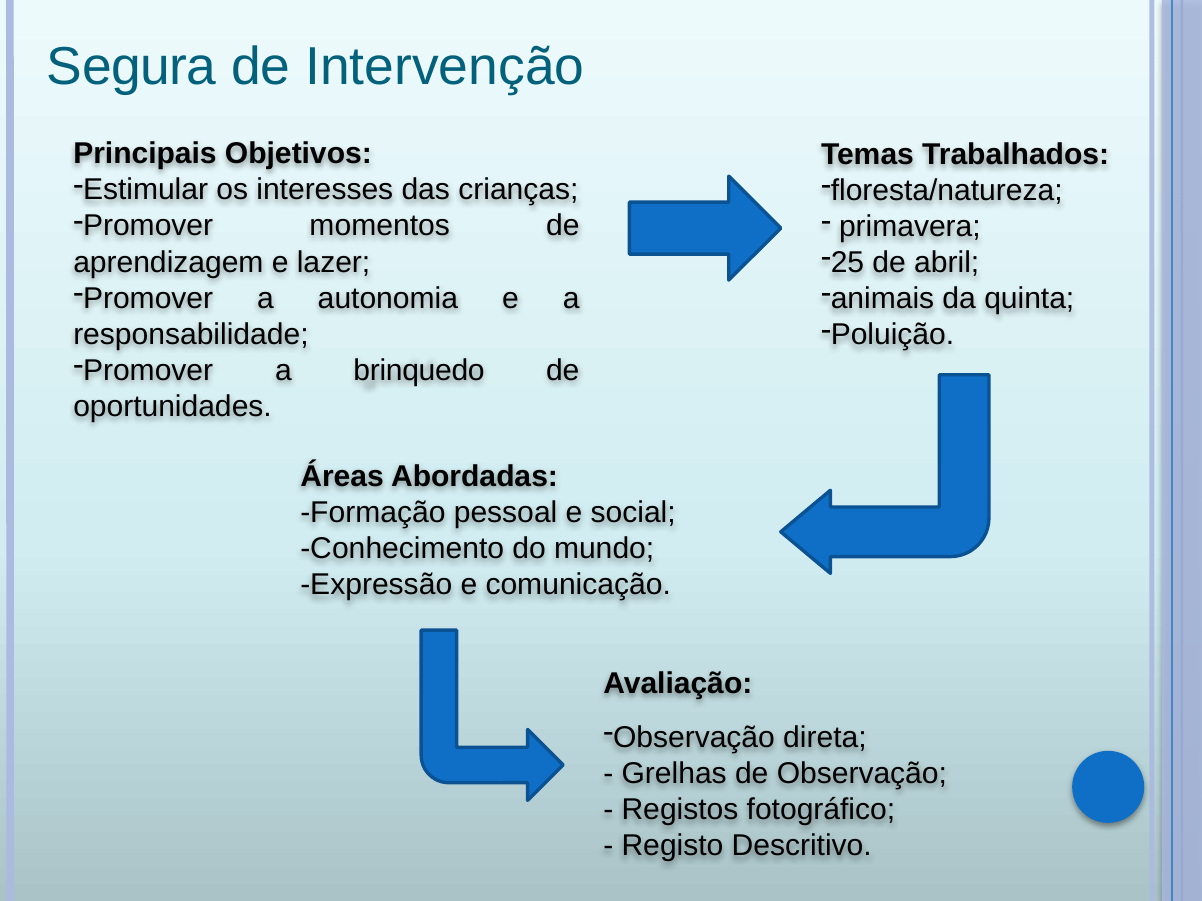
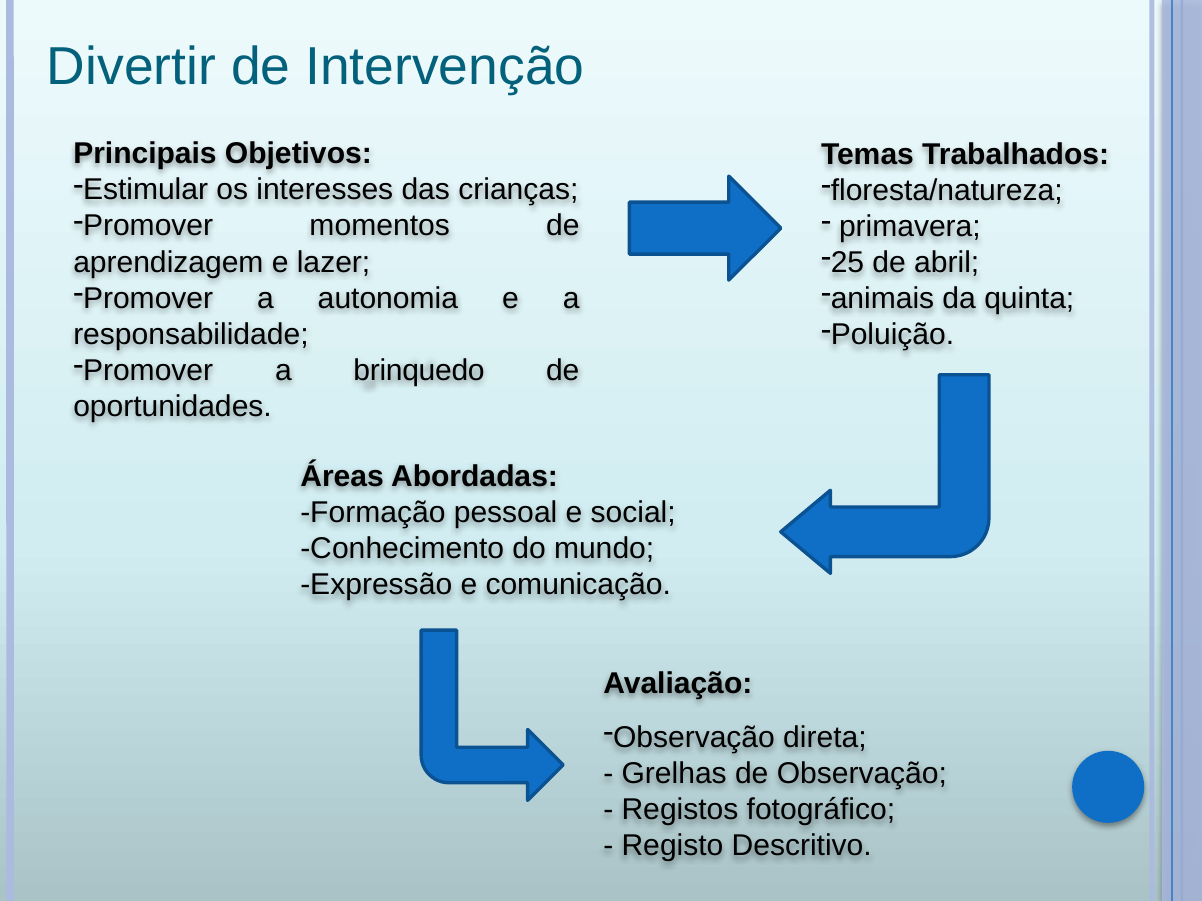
Segura: Segura -> Divertir
